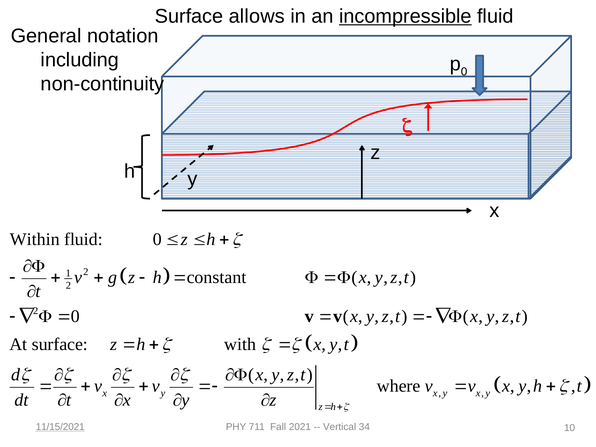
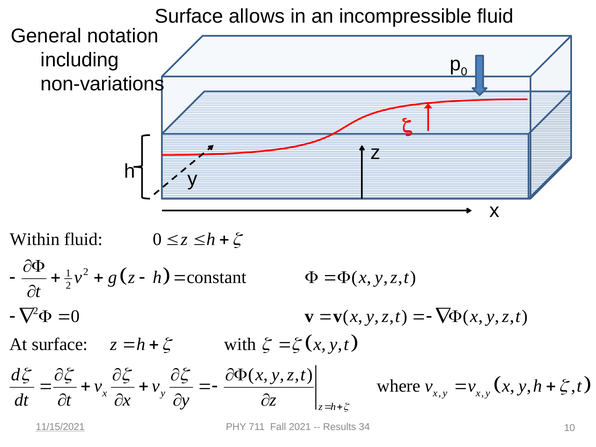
incompressible underline: present -> none
non-continuity: non-continuity -> non-variations
Vertical: Vertical -> Results
